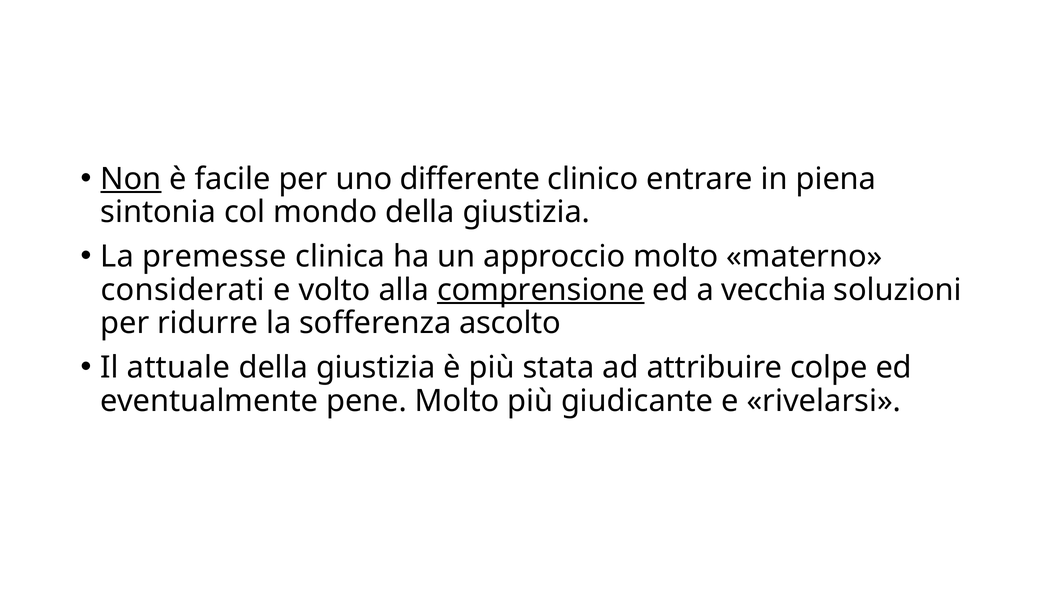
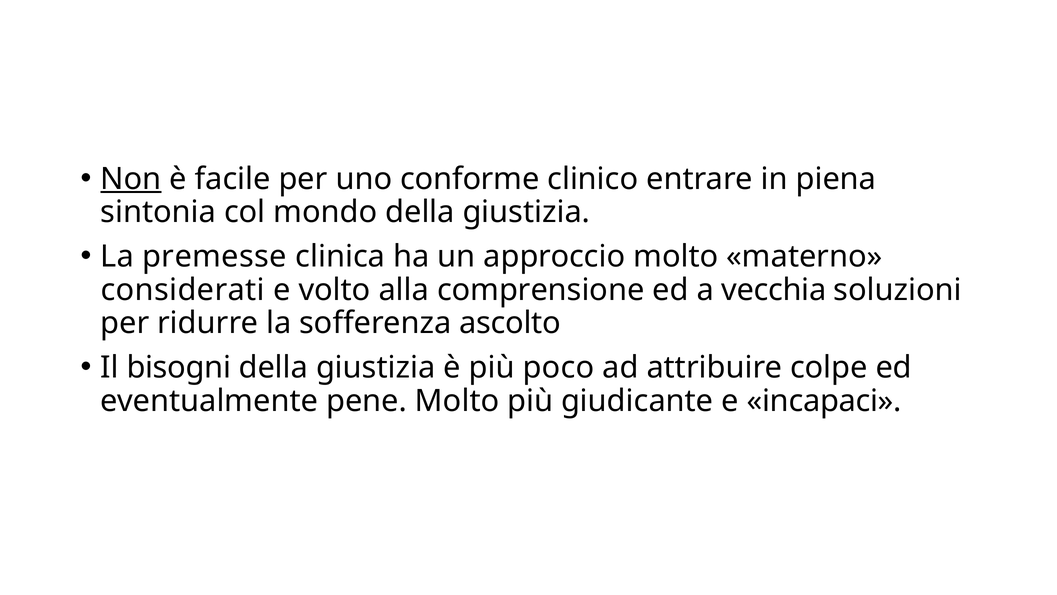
differente: differente -> conforme
comprensione underline: present -> none
attuale: attuale -> bisogni
stata: stata -> poco
rivelarsi: rivelarsi -> incapaci
